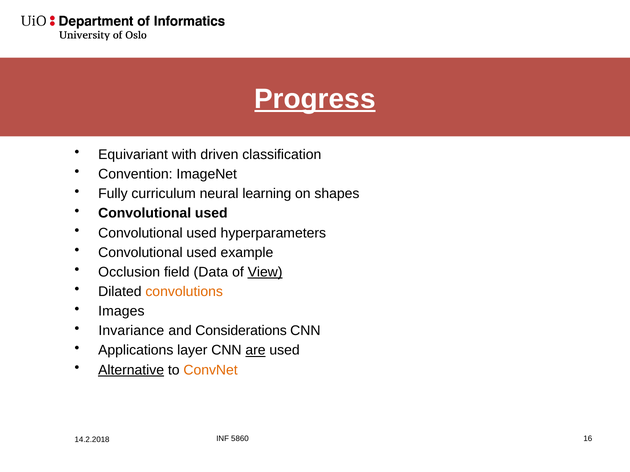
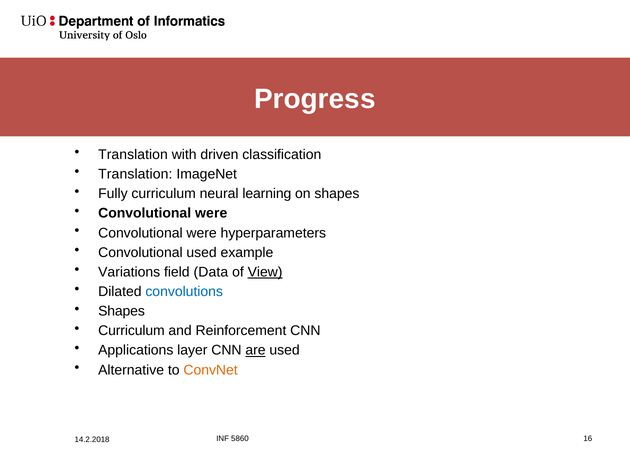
Progress underline: present -> none
Equivariant at (133, 155): Equivariant -> Translation
Convention at (135, 174): Convention -> Translation
used at (211, 214): used -> were
used at (202, 233): used -> were
Occlusion: Occlusion -> Variations
convolutions colour: orange -> blue
Images at (121, 312): Images -> Shapes
Invariance at (131, 331): Invariance -> Curriculum
Considerations: Considerations -> Reinforcement
Alternative underline: present -> none
